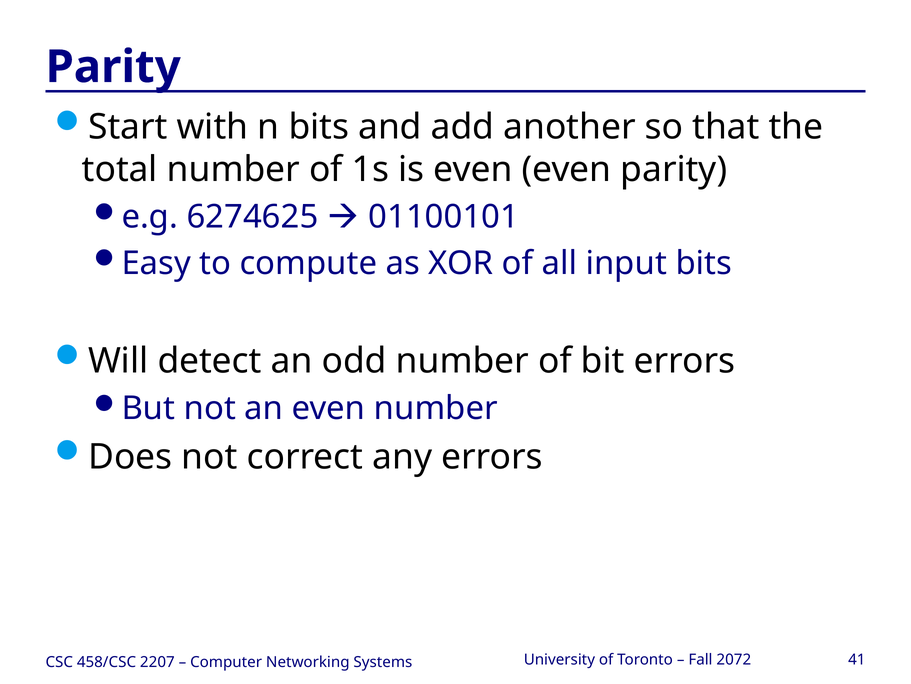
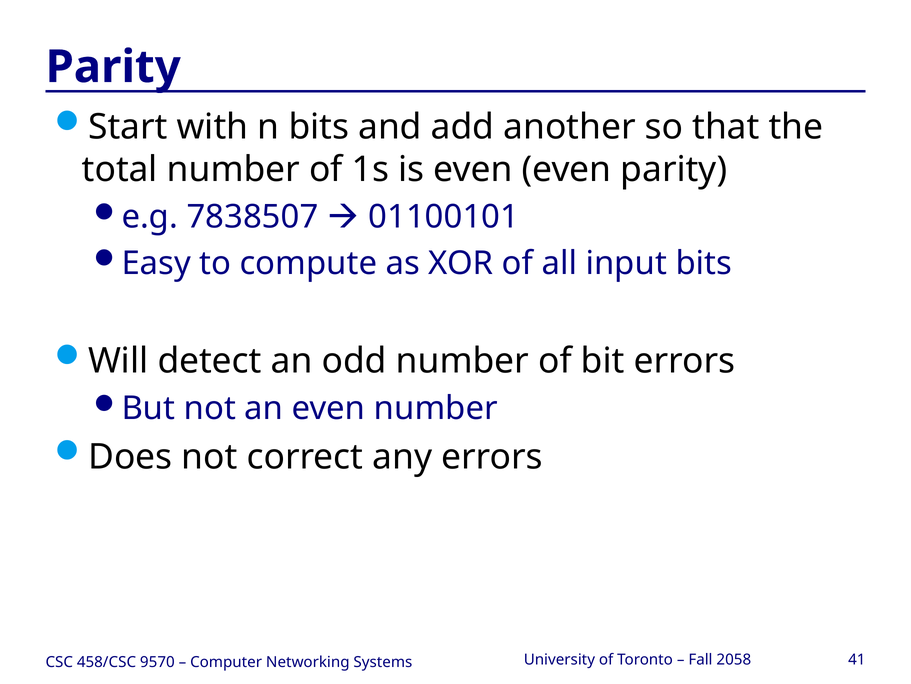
6274625: 6274625 -> 7838507
2072: 2072 -> 2058
2207: 2207 -> 9570
